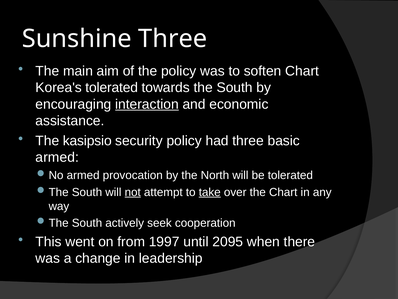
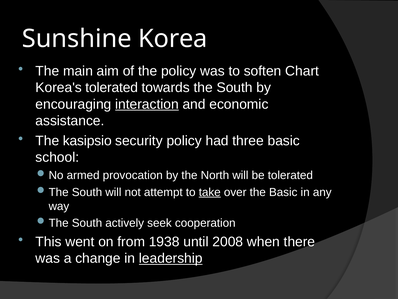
Sunshine Three: Three -> Korea
armed at (57, 157): armed -> school
not underline: present -> none
the Chart: Chart -> Basic
1997: 1997 -> 1938
2095: 2095 -> 2008
leadership underline: none -> present
